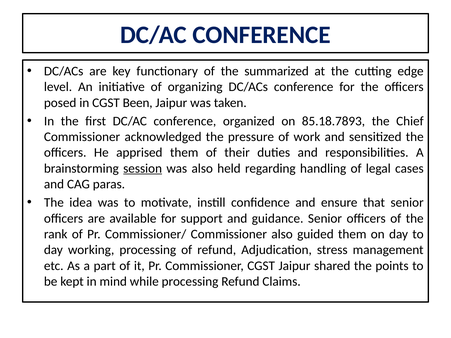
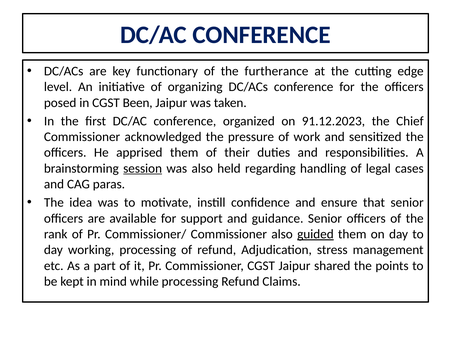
summarized: summarized -> furtherance
85.18.7893: 85.18.7893 -> 91.12.2023
guided underline: none -> present
